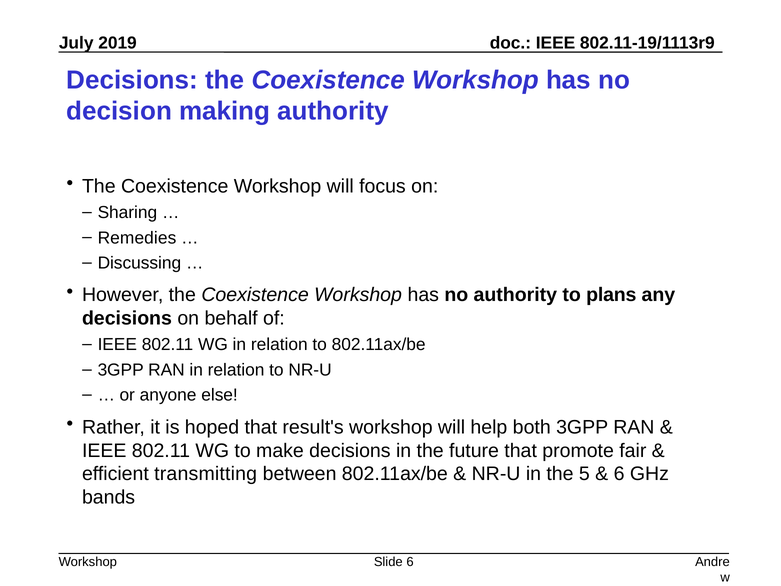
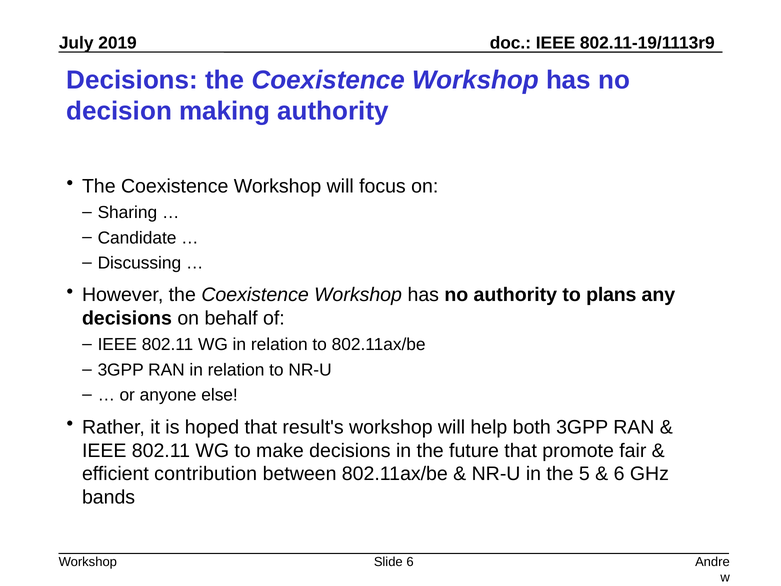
Remedies: Remedies -> Candidate
transmitting: transmitting -> contribution
